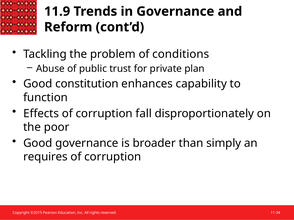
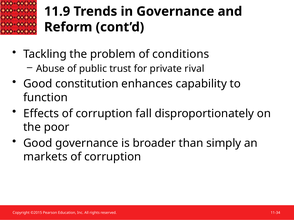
plan: plan -> rival
requires: requires -> markets
